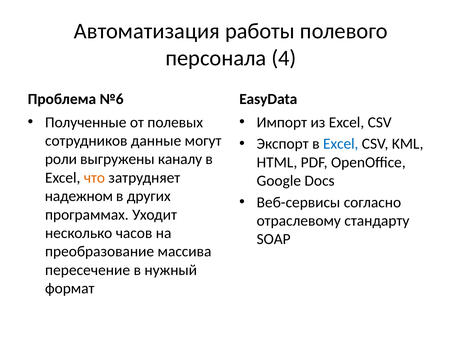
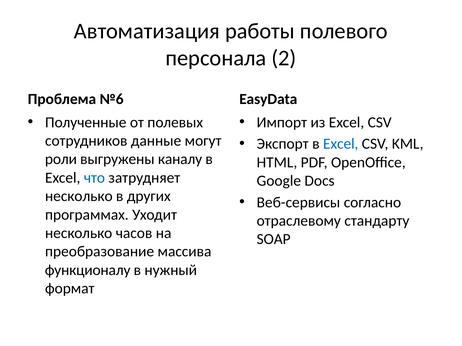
4: 4 -> 2
что colour: orange -> blue
надежном at (79, 196): надежном -> несколько
пересечение: пересечение -> функционалу
